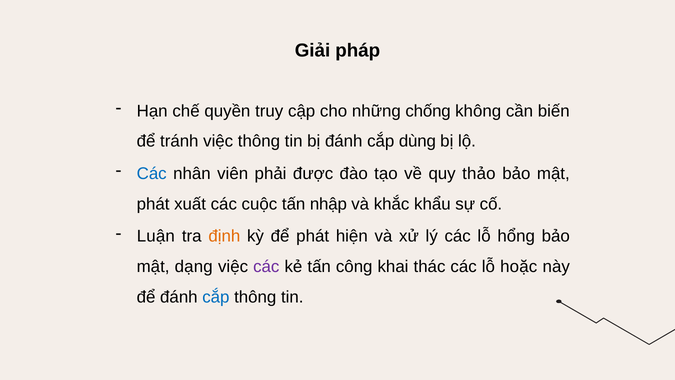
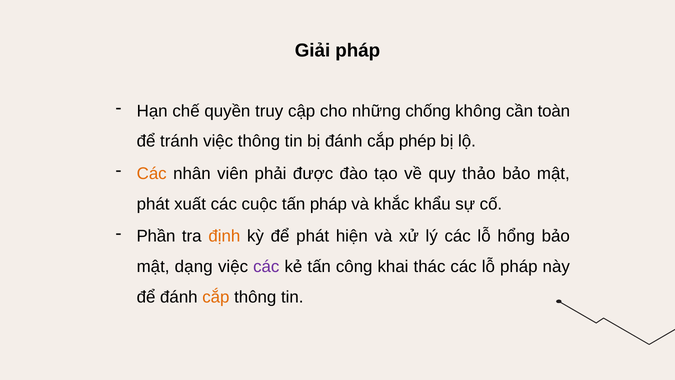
biến: biến -> toàn
dùng: dùng -> phép
Các at (152, 173) colour: blue -> orange
tấn nhập: nhập -> pháp
Luận: Luận -> Phần
lỗ hoặc: hoặc -> pháp
cắp at (216, 297) colour: blue -> orange
